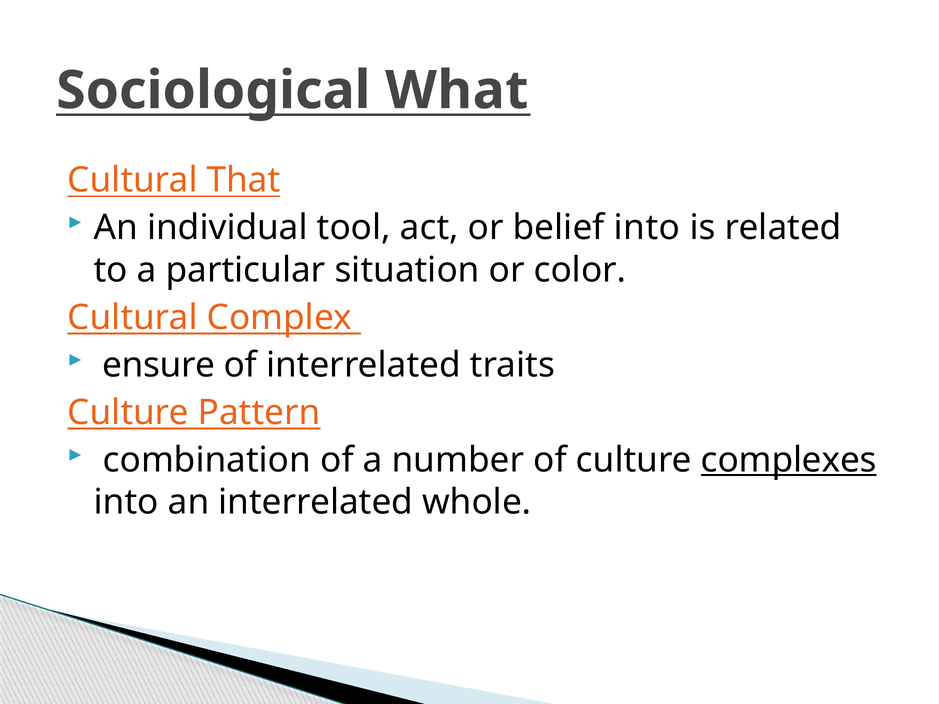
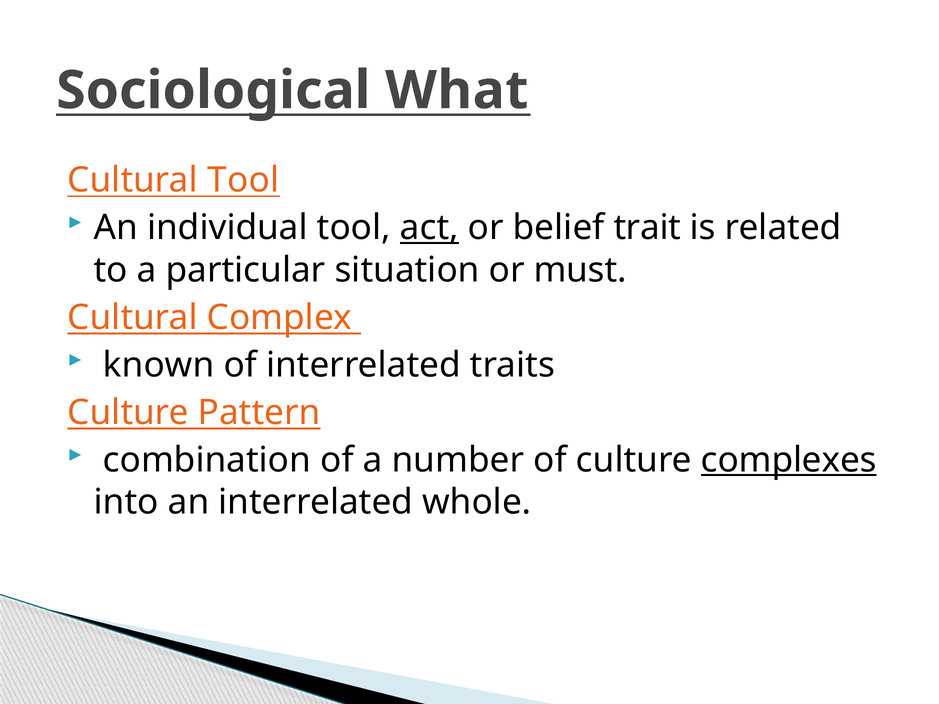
Cultural That: That -> Tool
act underline: none -> present
belief into: into -> trait
color: color -> must
ensure: ensure -> known
